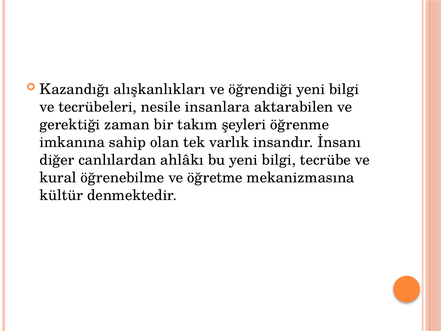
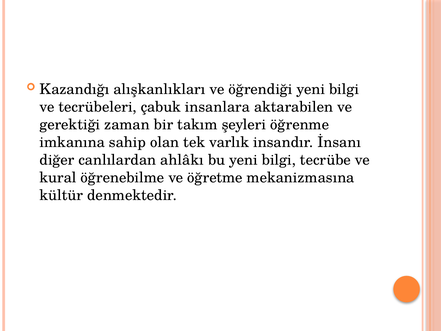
nesile: nesile -> çabuk
